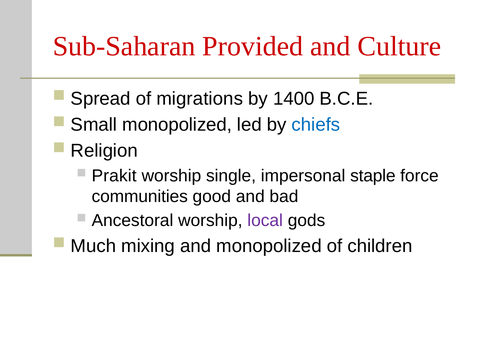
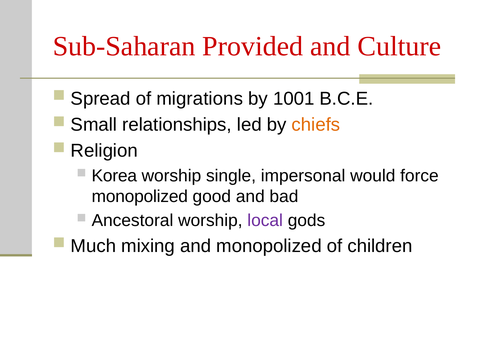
1400: 1400 -> 1001
Small monopolized: monopolized -> relationships
chiefs colour: blue -> orange
Prakit: Prakit -> Korea
staple: staple -> would
communities at (140, 197): communities -> monopolized
